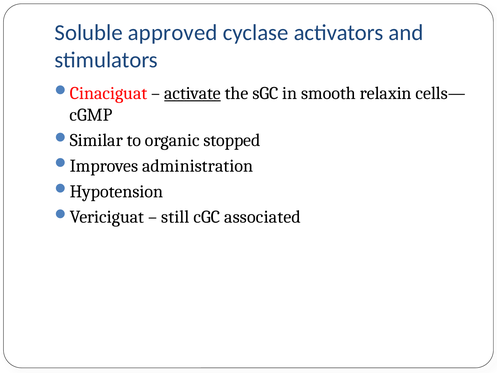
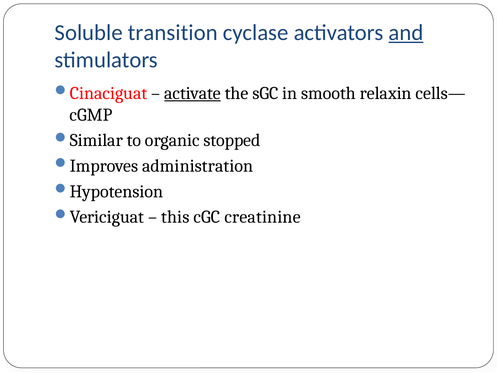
approved: approved -> transition
and underline: none -> present
still: still -> this
associated: associated -> creatinine
